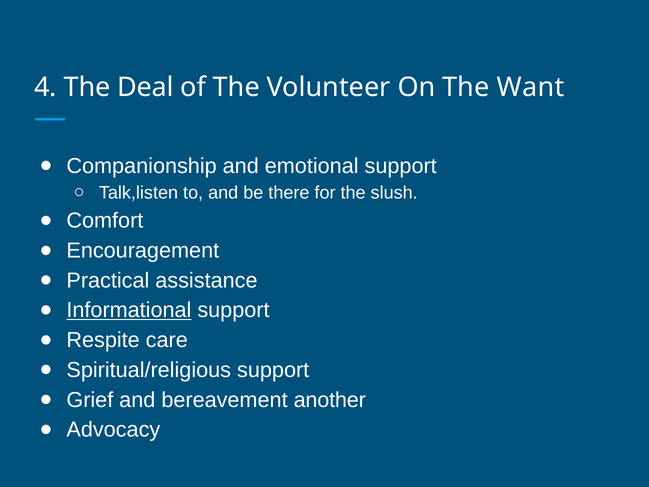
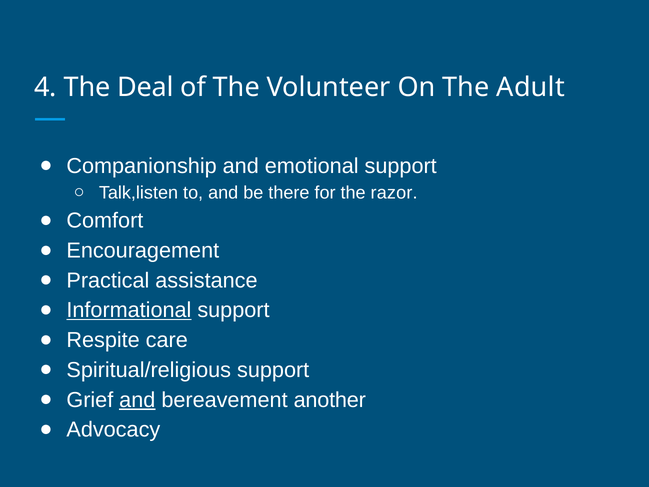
Want: Want -> Adult
slush: slush -> razor
and at (137, 400) underline: none -> present
